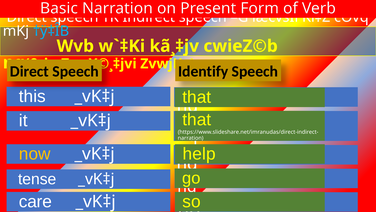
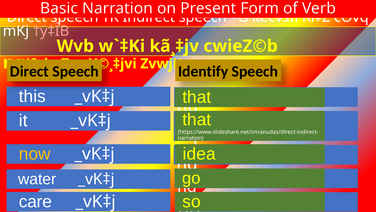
†ÿ‡ÎB colour: light blue -> pink
help: help -> idea
tense: tense -> water
